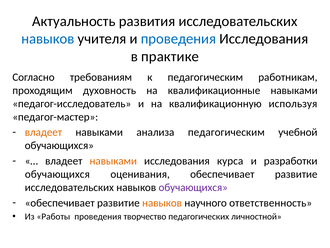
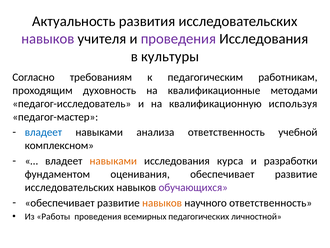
навыков at (48, 39) colour: blue -> purple
проведения at (178, 39) colour: blue -> purple
практике: практике -> культуры
квалификационные навыками: навыками -> методами
владеет at (43, 132) colour: orange -> blue
анализа педагогическим: педагогическим -> ответственность
обучающихся at (59, 145): обучающихся -> комплексном
обучающихся at (57, 174): обучающихся -> фундаментом
творчество: творчество -> всемирных
